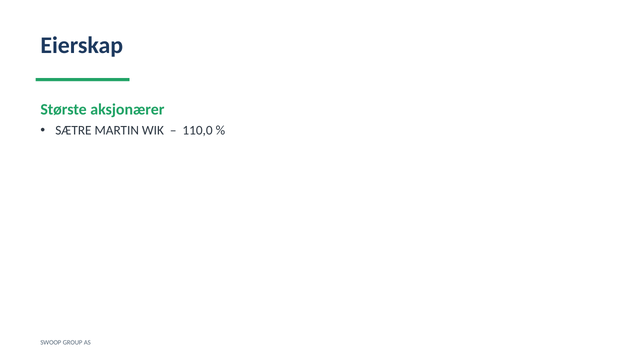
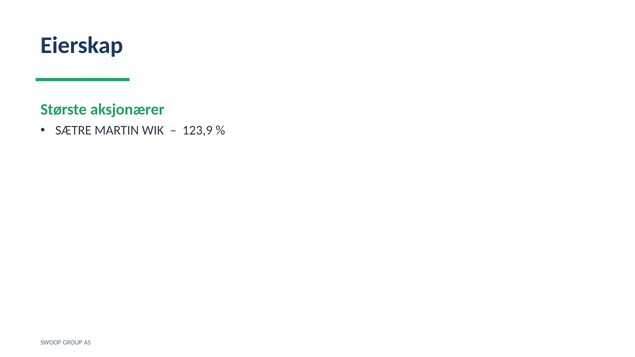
110,0: 110,0 -> 123,9
